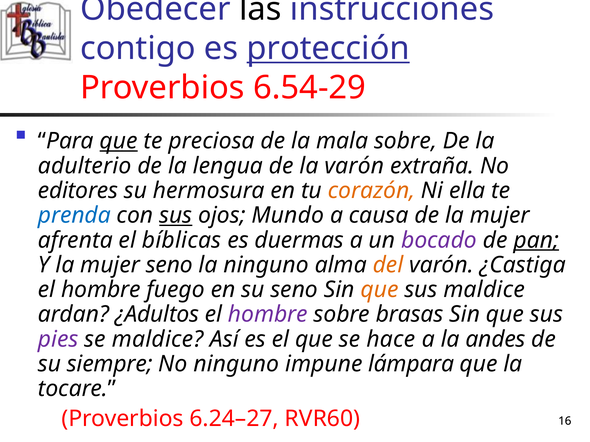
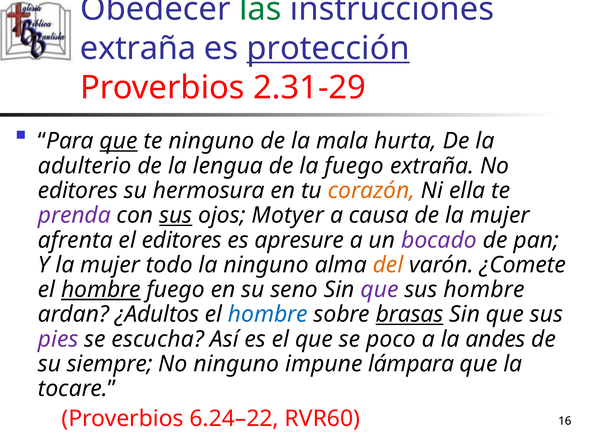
las colour: black -> green
contigo at (138, 48): contigo -> extraña
6.54-29: 6.54-29 -> 2.31-29
te preciosa: preciosa -> ninguno
mala sobre: sobre -> hurta
la varón: varón -> fuego
prenda colour: blue -> purple
Mundo: Mundo -> Motyer
el bíblicas: bíblicas -> editores
duermas: duermas -> apresure
pan underline: present -> none
mujer seno: seno -> todo
¿Castiga: ¿Castiga -> ¿Comete
hombre at (101, 290) underline: none -> present
que at (380, 290) colour: orange -> purple
sus maldice: maldice -> hombre
hombre at (268, 315) colour: purple -> blue
brasas underline: none -> present
se maldice: maldice -> escucha
hace: hace -> poco
6.24–27: 6.24–27 -> 6.24–22
